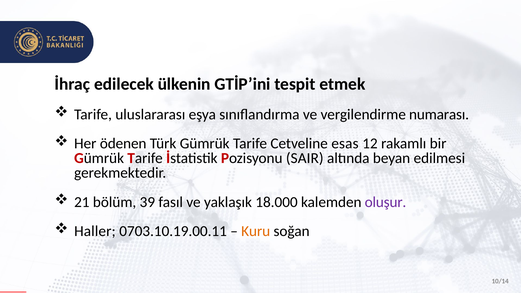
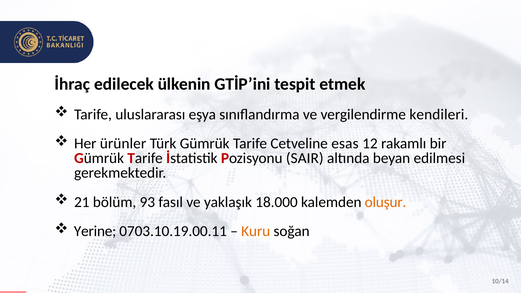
numarası: numarası -> kendileri
ödenen: ödenen -> ürünler
39: 39 -> 93
oluşur colour: purple -> orange
Haller: Haller -> Yerine
